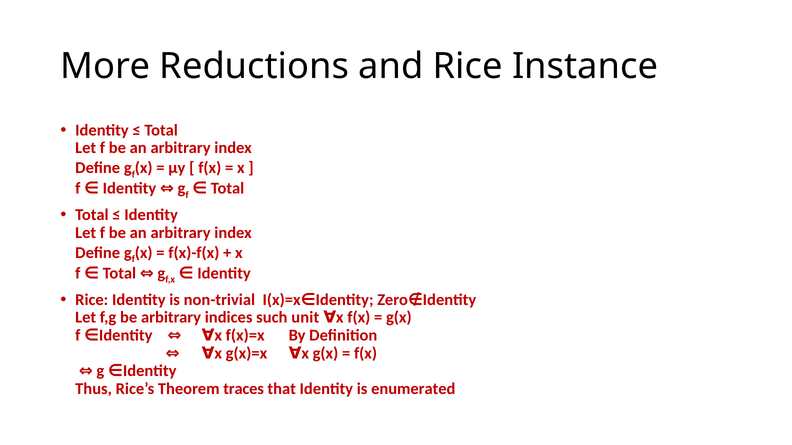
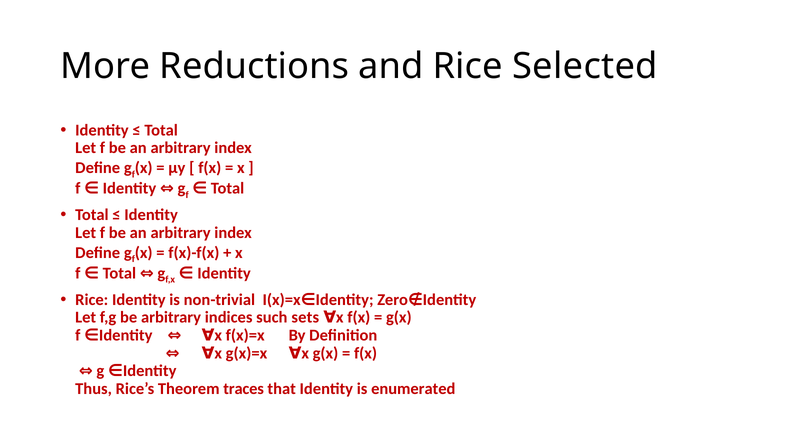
Instance: Instance -> Selected
unit: unit -> sets
